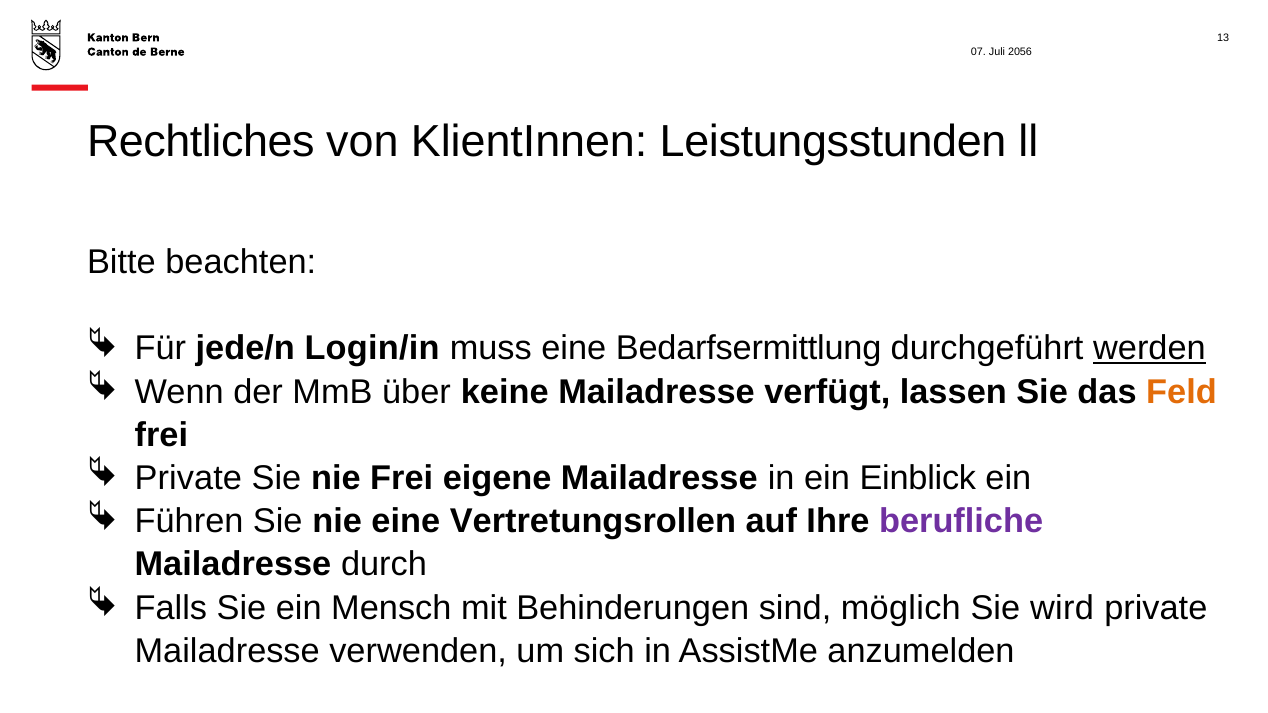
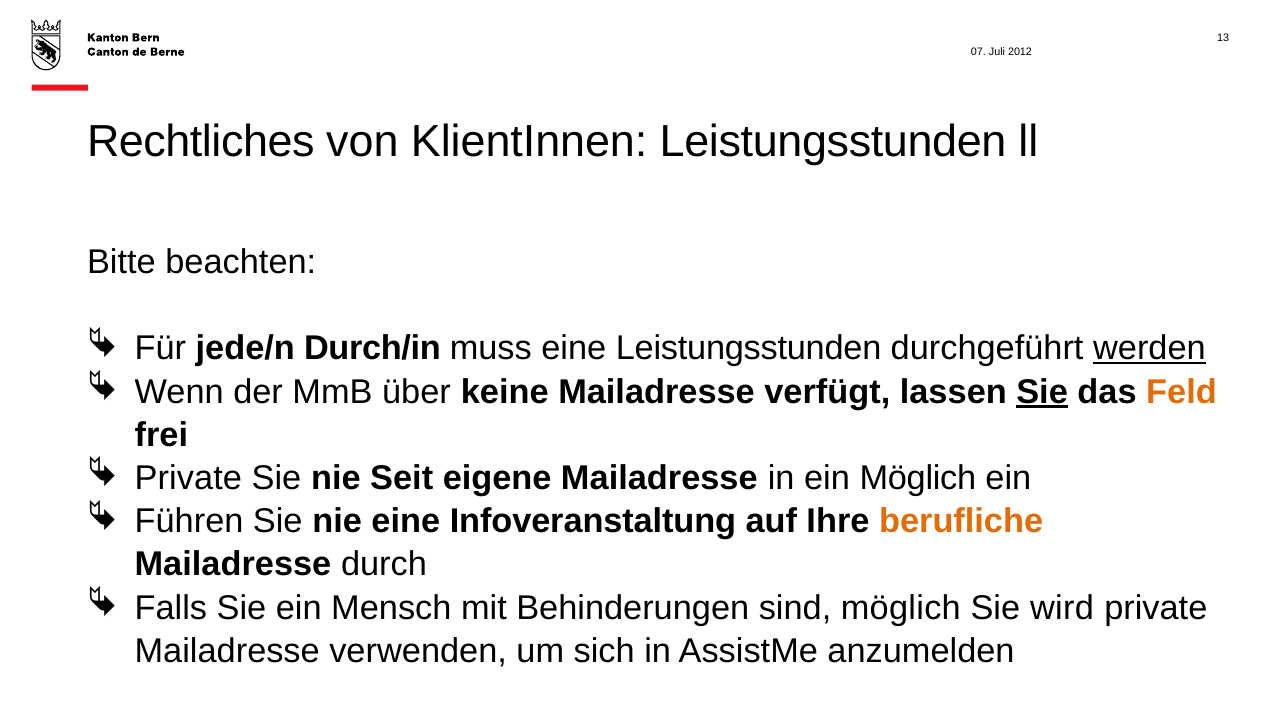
2056: 2056 -> 2012
Login/in: Login/in -> Durch/in
eine Bedarfsermittlung: Bedarfsermittlung -> Leistungsstunden
Sie at (1042, 392) underline: none -> present
nie Frei: Frei -> Seit
ein Einblick: Einblick -> Möglich
Vertretungsrollen: Vertretungsrollen -> Infoveranstaltung
berufliche colour: purple -> orange
